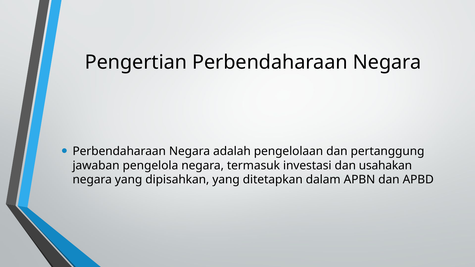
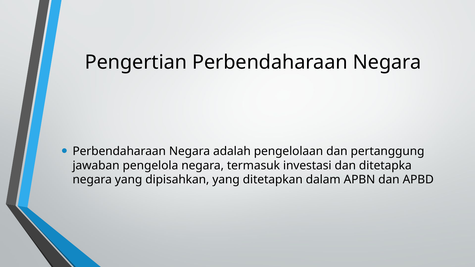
usahakan: usahakan -> ditetapka
